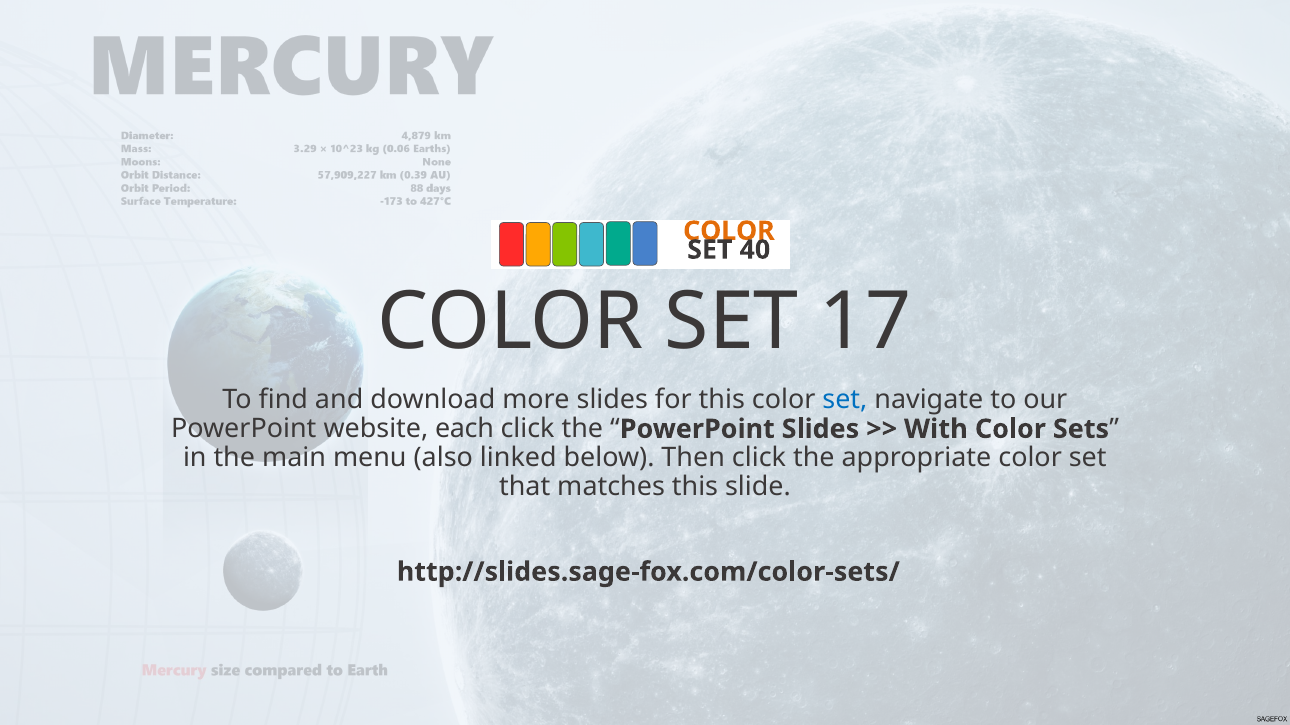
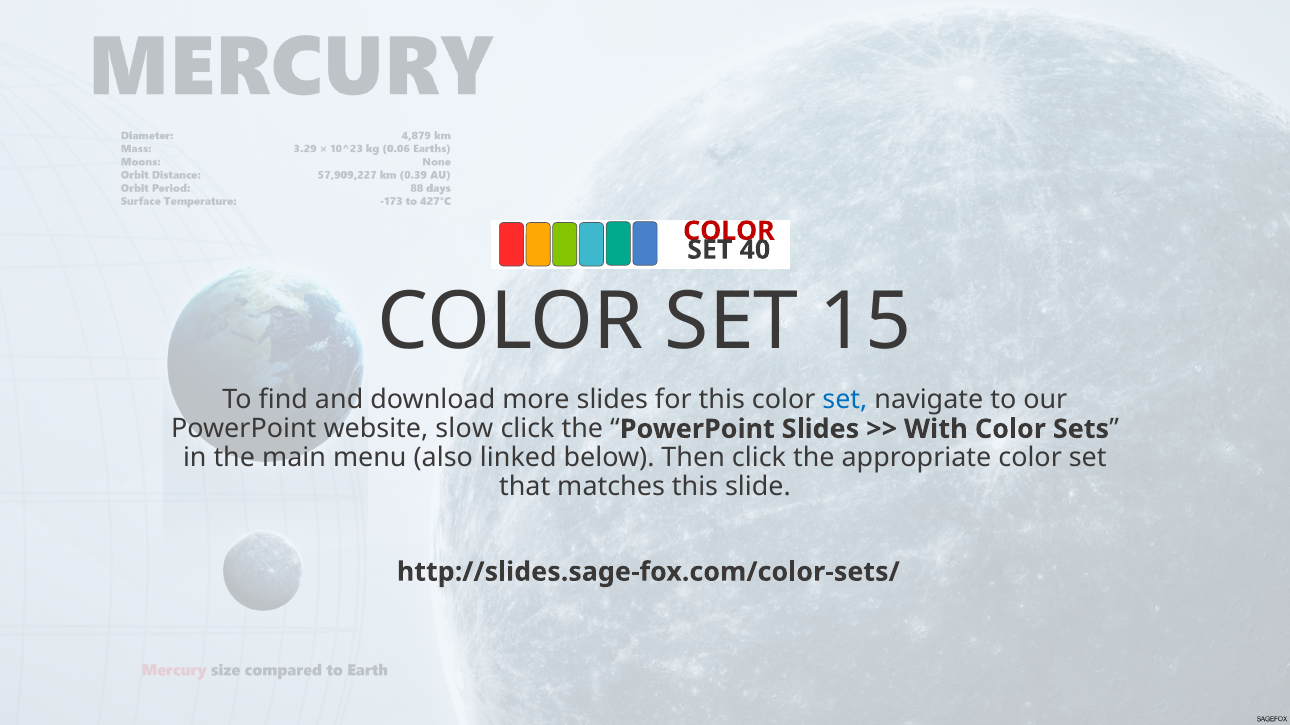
COLOR at (729, 231) colour: orange -> red
17: 17 -> 15
each: each -> slow
